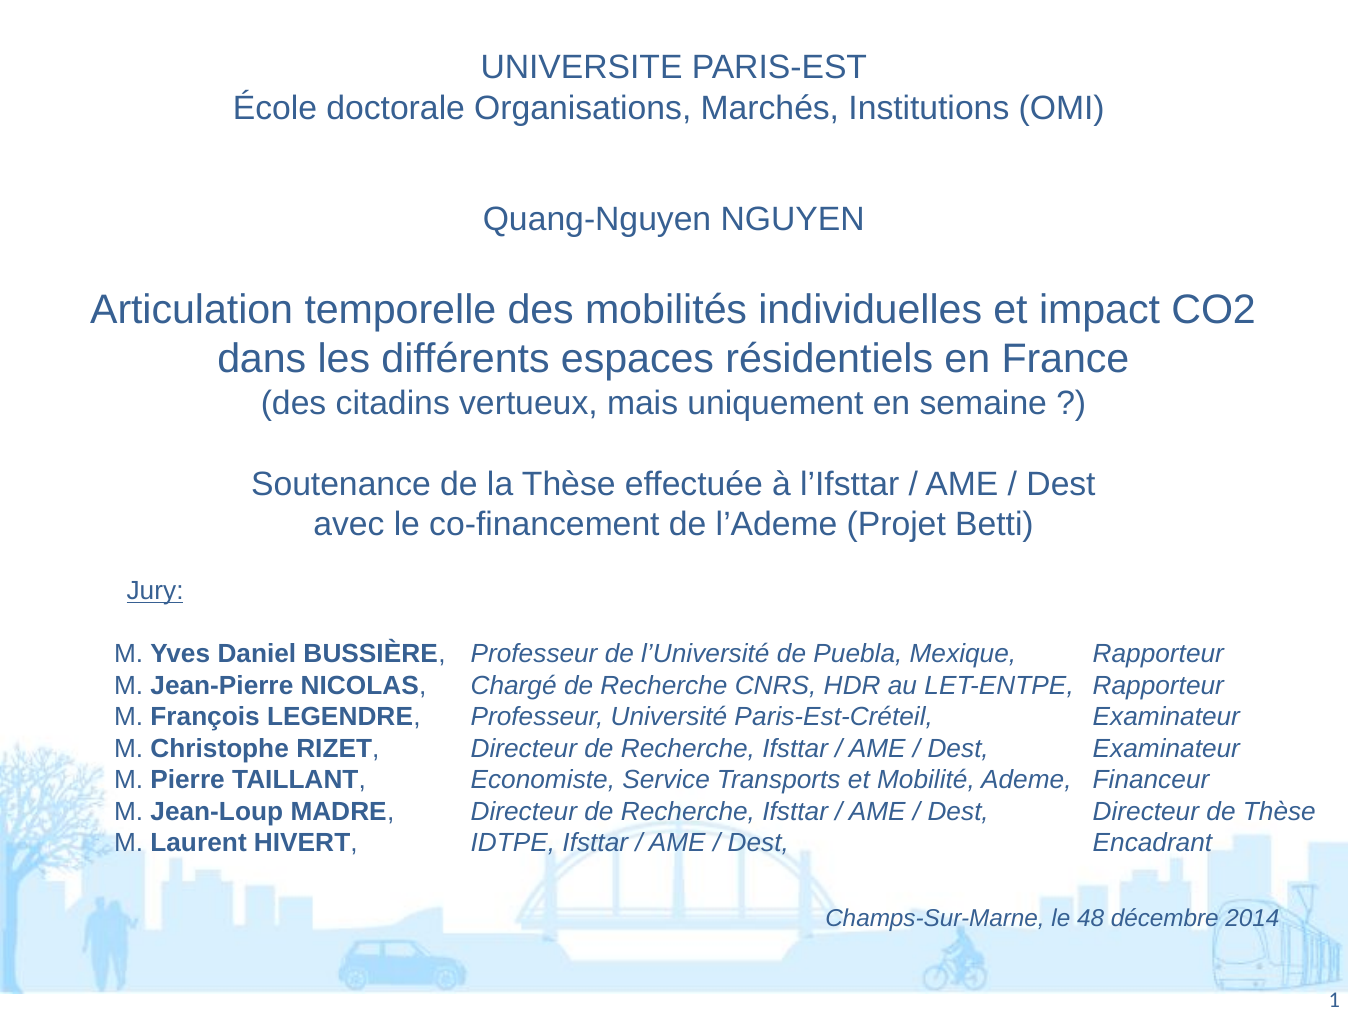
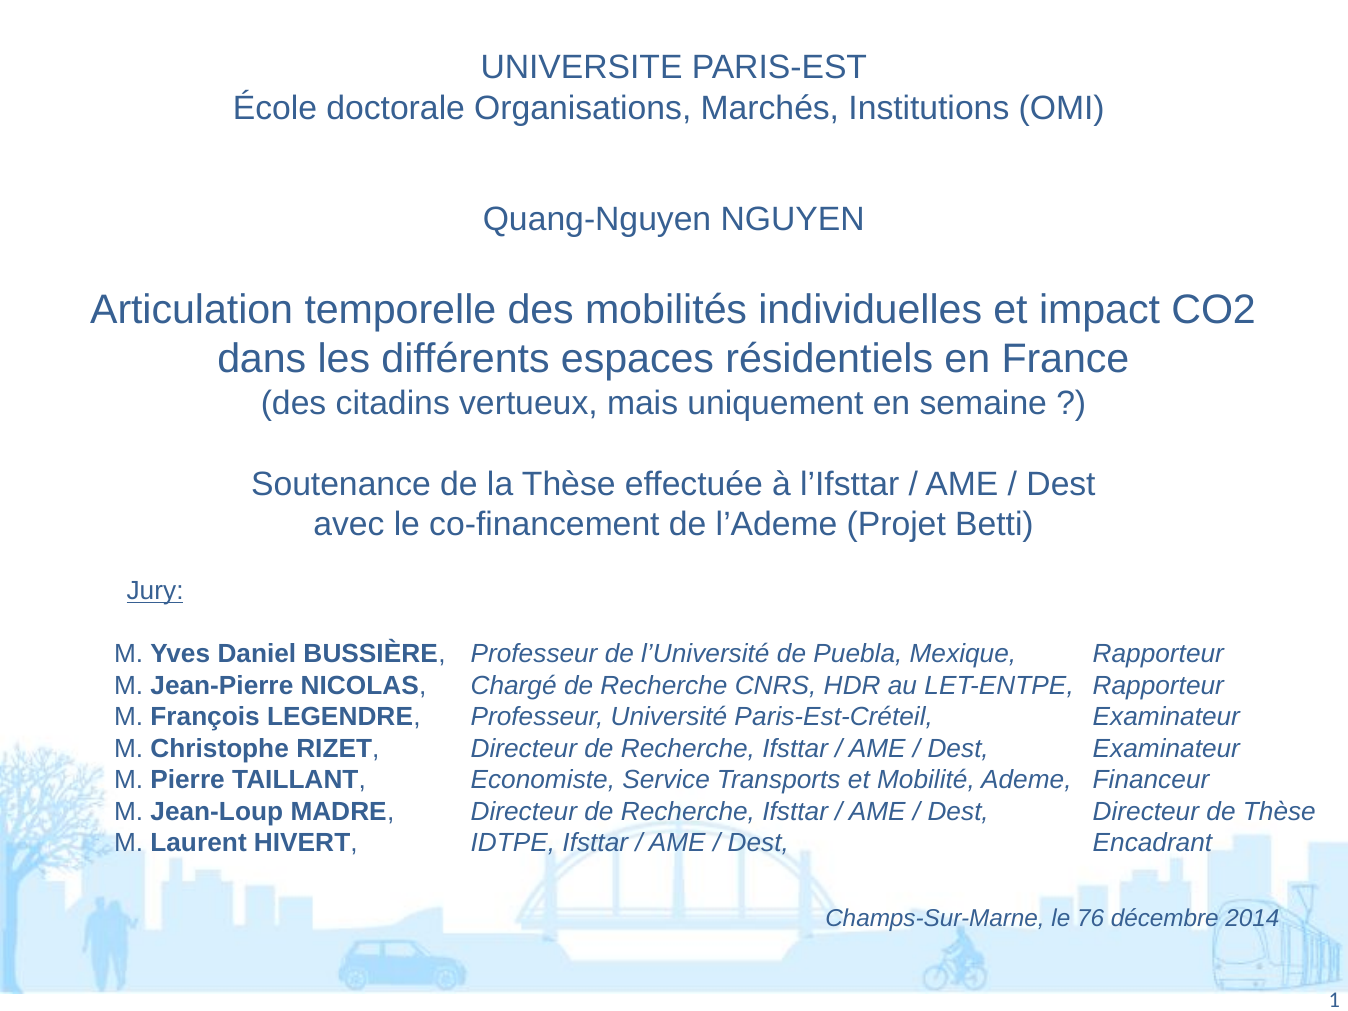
48: 48 -> 76
